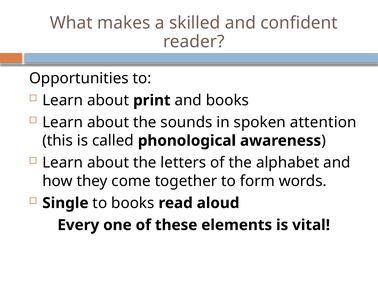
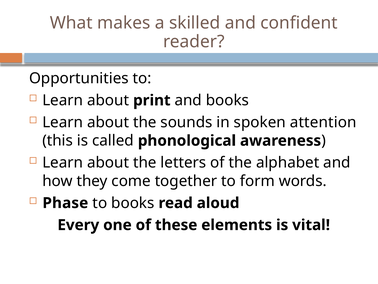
Single: Single -> Phase
